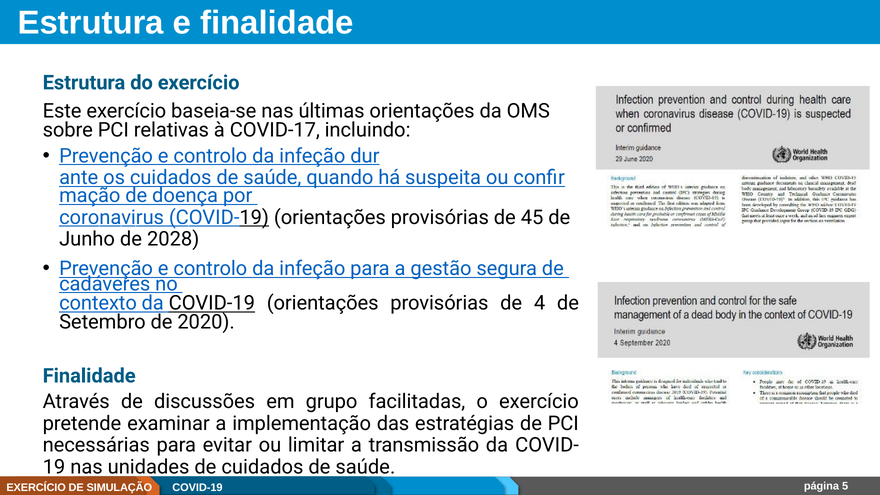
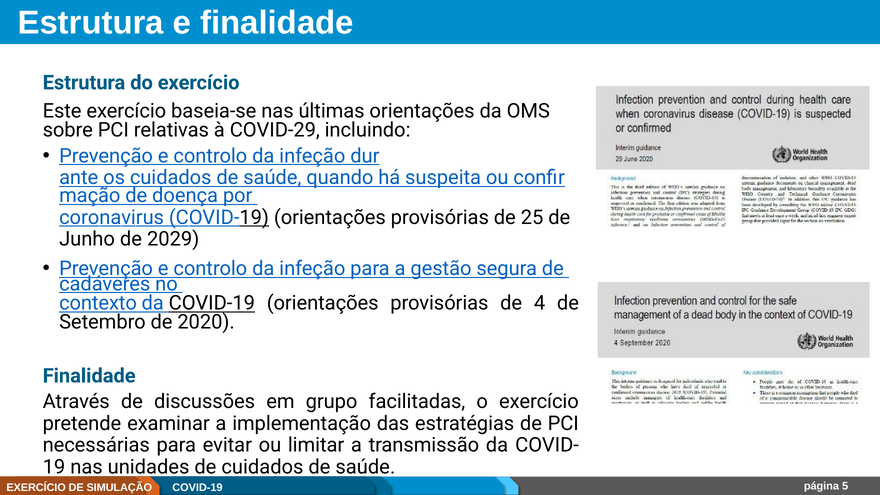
COVID-17: COVID-17 -> COVID-29
45: 45 -> 25
2028: 2028 -> 2029
